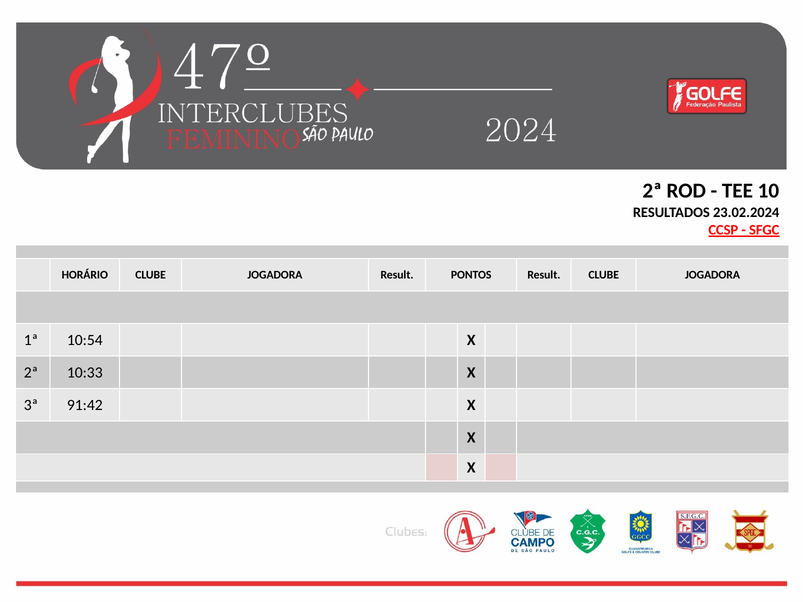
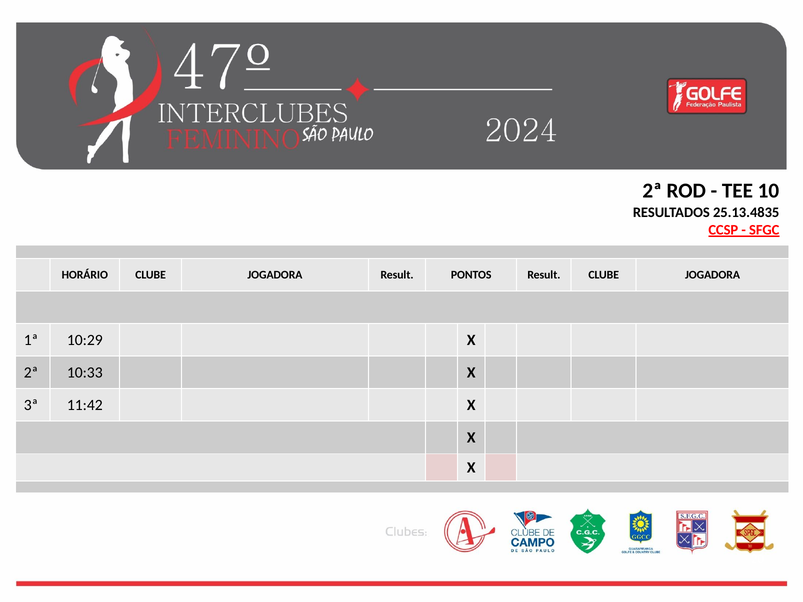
23.02.2024: 23.02.2024 -> 25.13.4835
10:54: 10:54 -> 10:29
91:42: 91:42 -> 11:42
